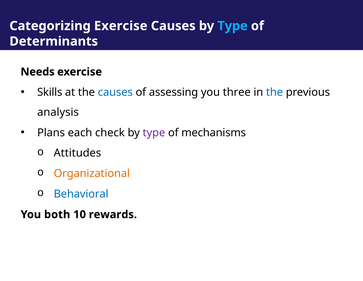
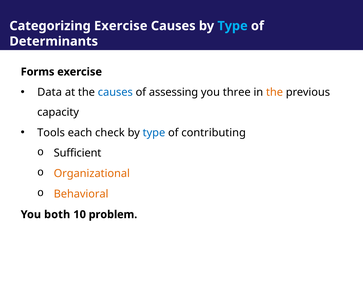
Needs: Needs -> Forms
Skills: Skills -> Data
the at (275, 92) colour: blue -> orange
analysis: analysis -> capacity
Plans: Plans -> Tools
type at (154, 132) colour: purple -> blue
mechanisms: mechanisms -> contributing
Attitudes: Attitudes -> Sufficient
Behavioral colour: blue -> orange
rewards: rewards -> problem
